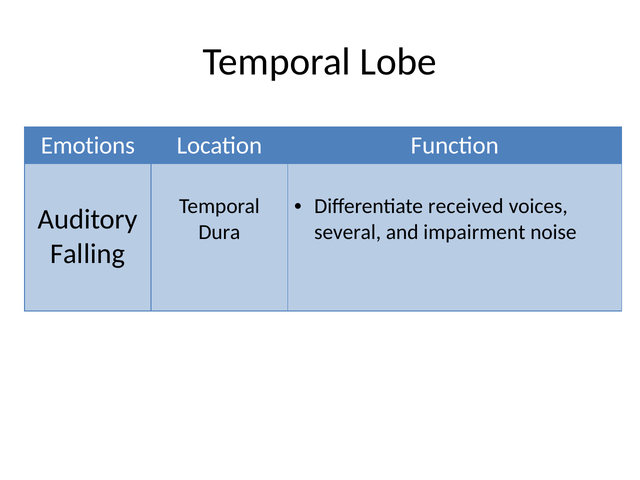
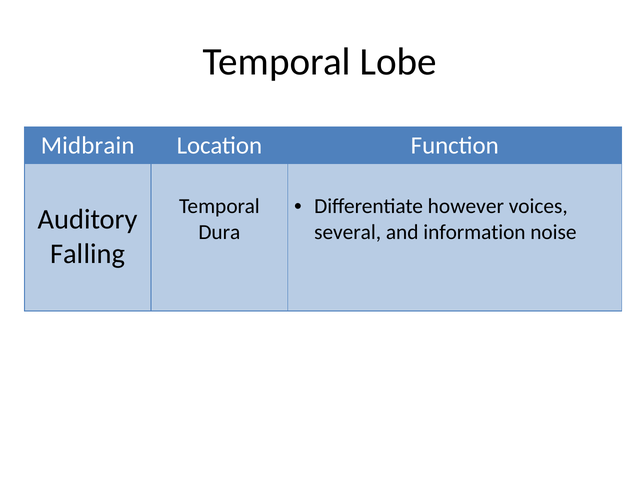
Emotions: Emotions -> Midbrain
received: received -> however
impairment: impairment -> information
